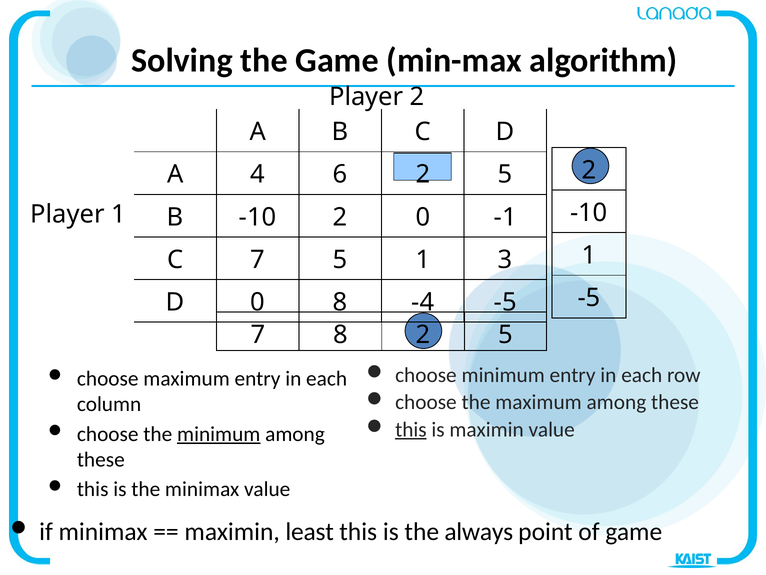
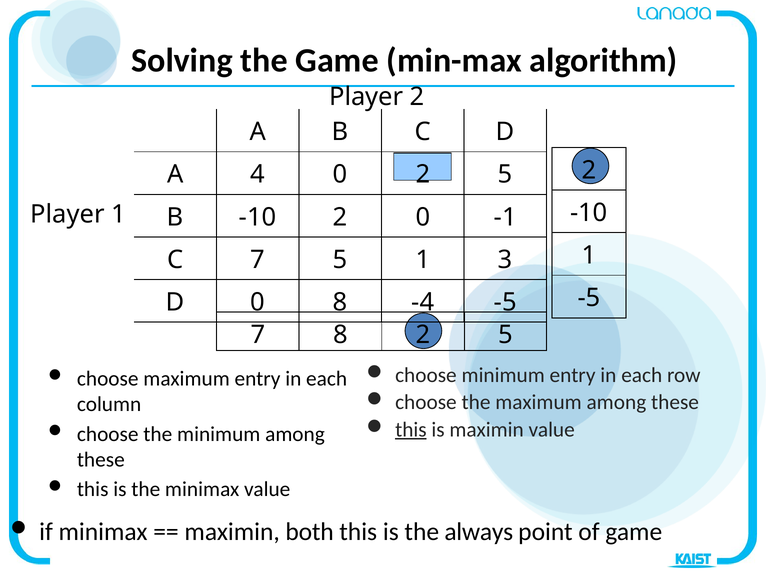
4 6: 6 -> 0
minimum at (219, 434) underline: present -> none
least: least -> both
